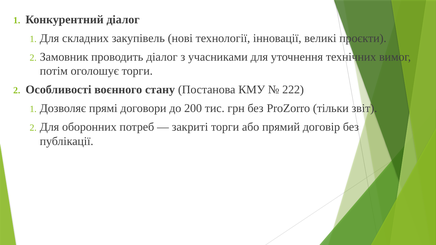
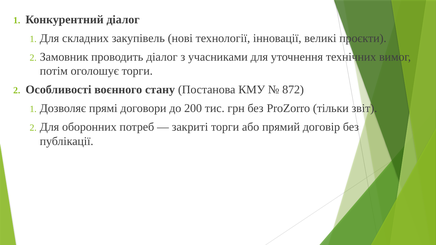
222: 222 -> 872
